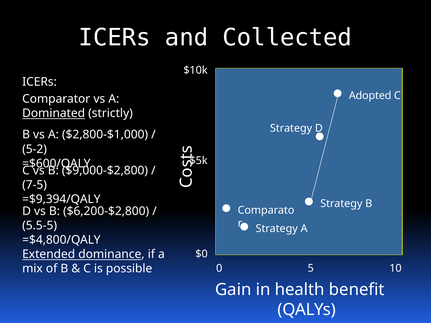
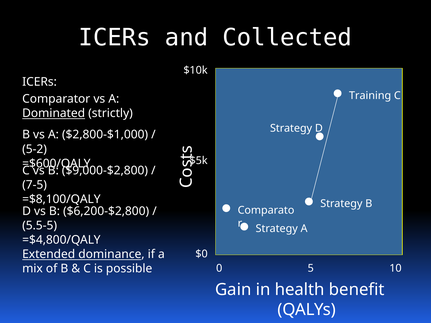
Adopted: Adopted -> Training
=$9,394/QALY: =$9,394/QALY -> =$8,100/QALY
